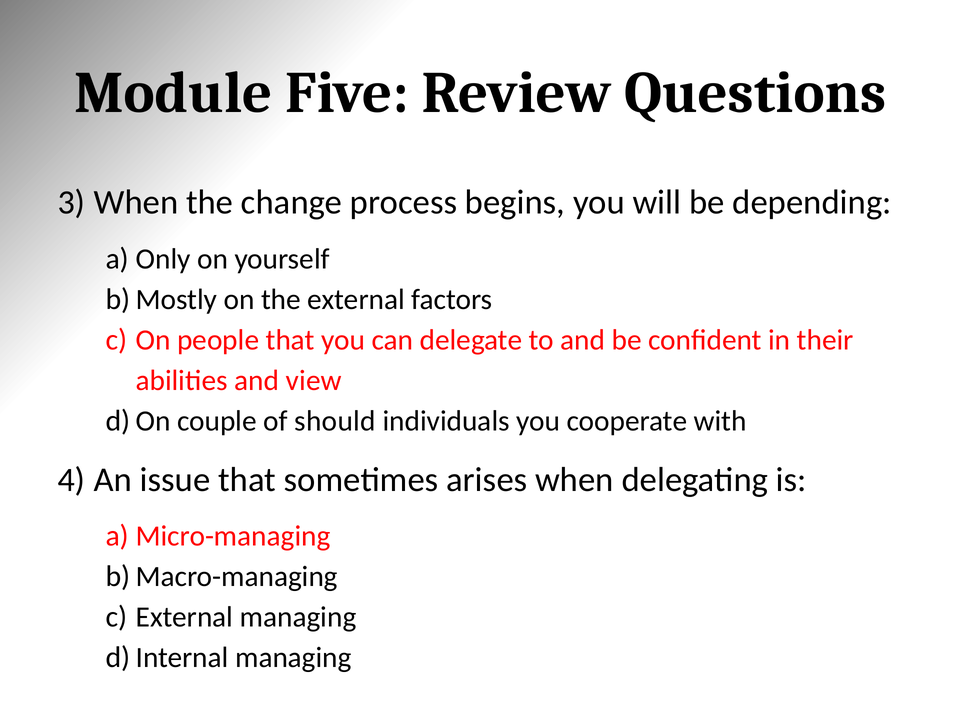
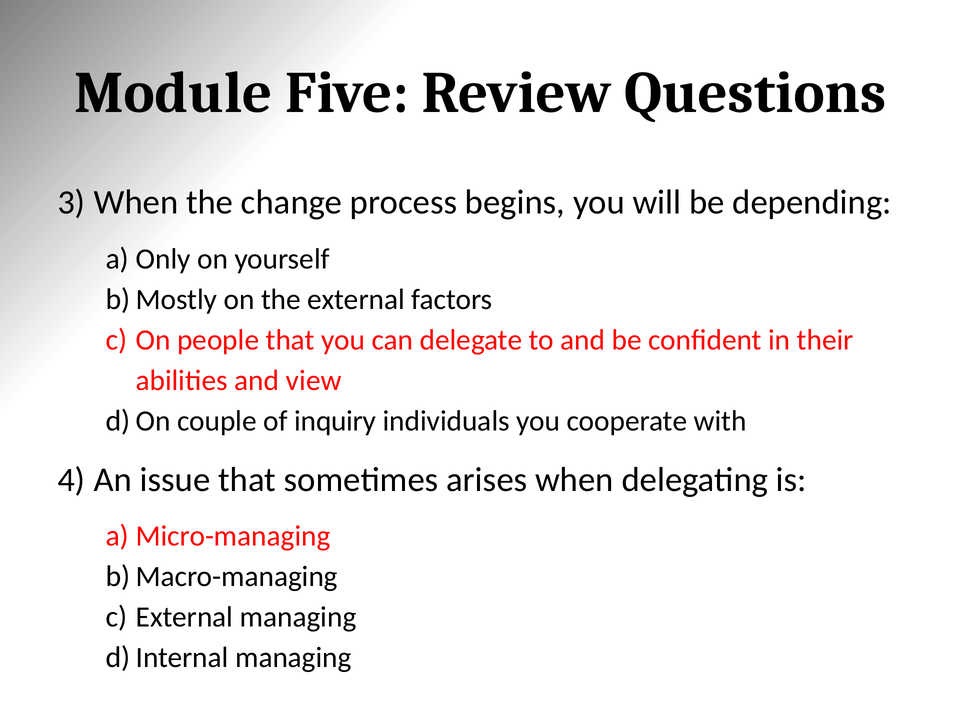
should: should -> inquiry
